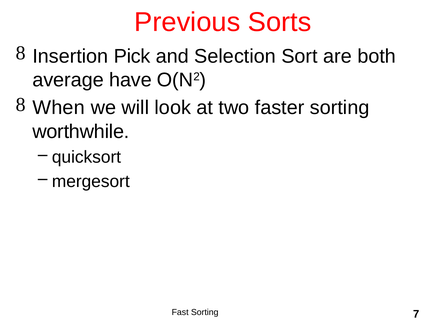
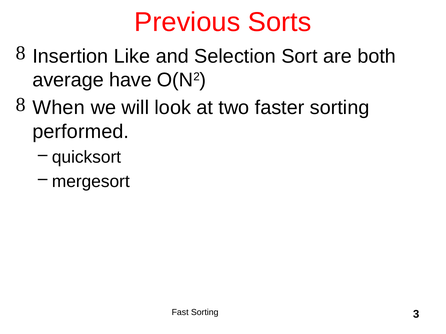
Pick: Pick -> Like
worthwhile: worthwhile -> performed
7: 7 -> 3
